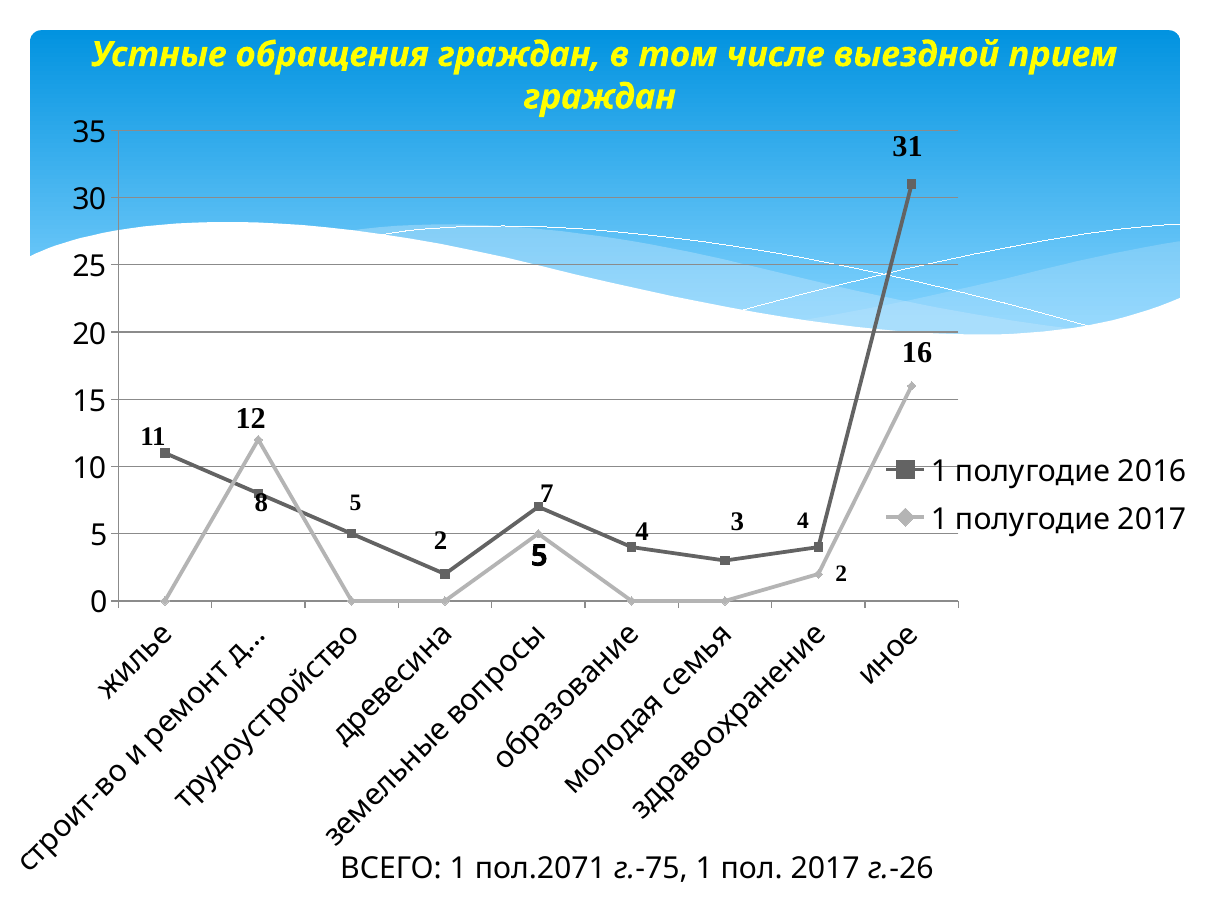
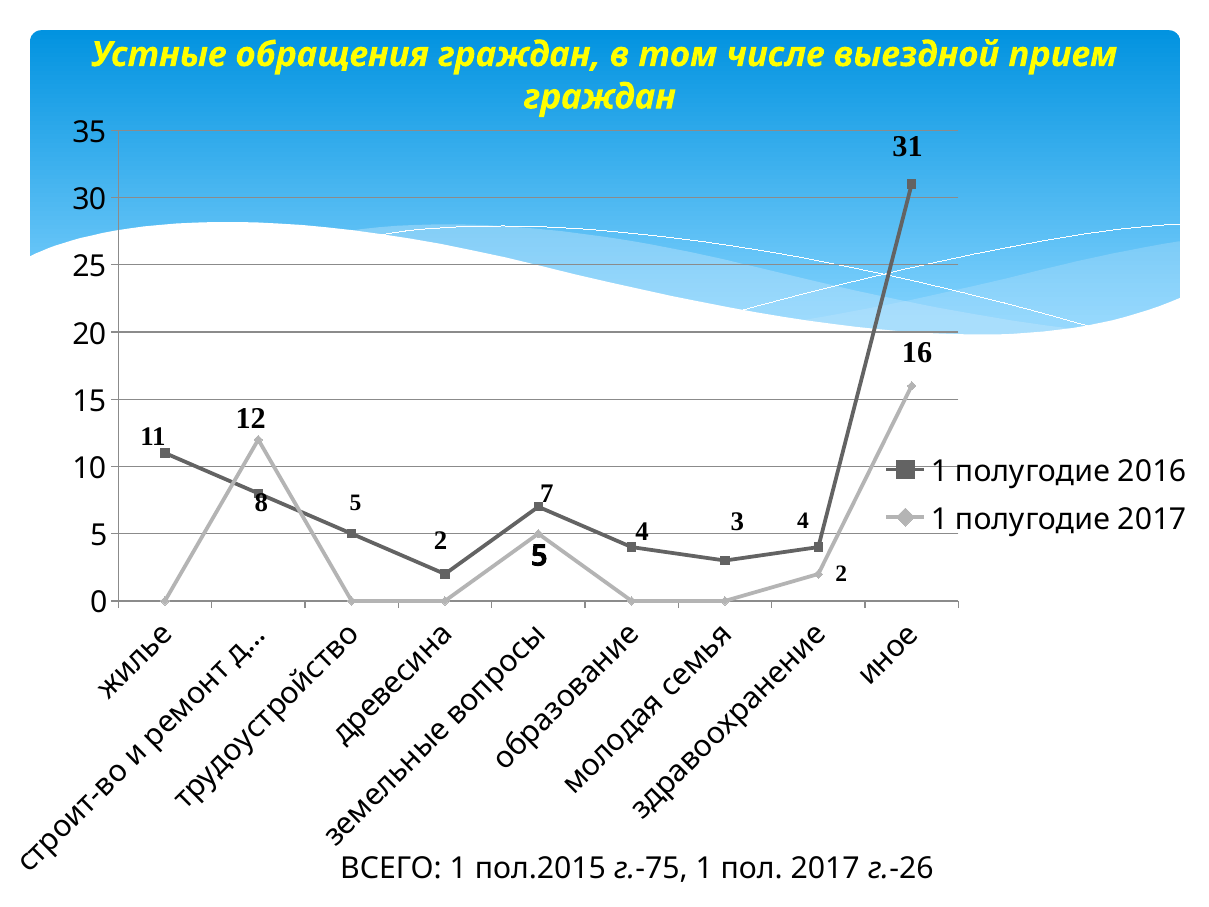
пол.2071: пол.2071 -> пол.2015
